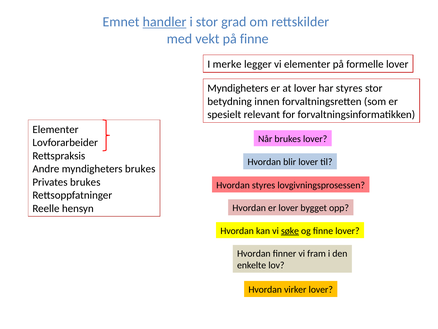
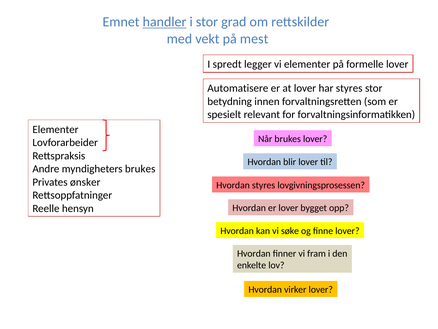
på finne: finne -> mest
merke: merke -> spredt
Myndigheters at (238, 88): Myndigheters -> Automatisere
Privates brukes: brukes -> ønsker
søke underline: present -> none
